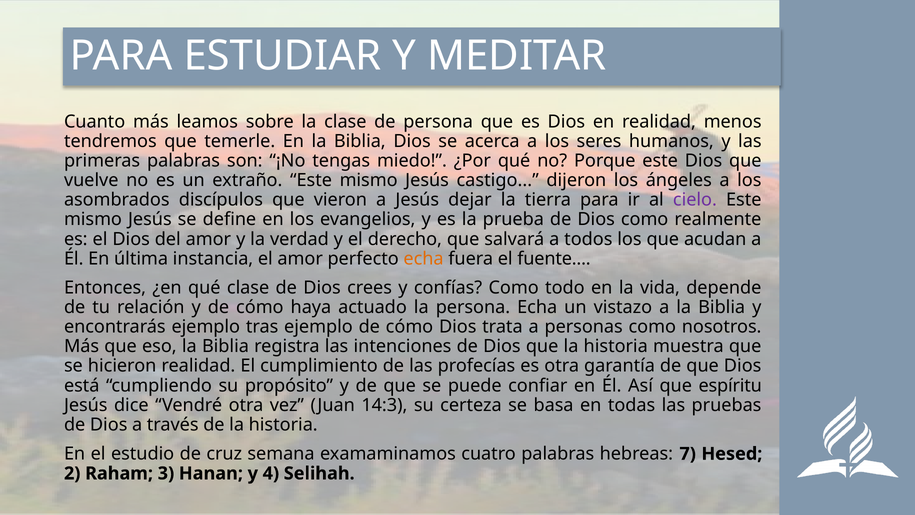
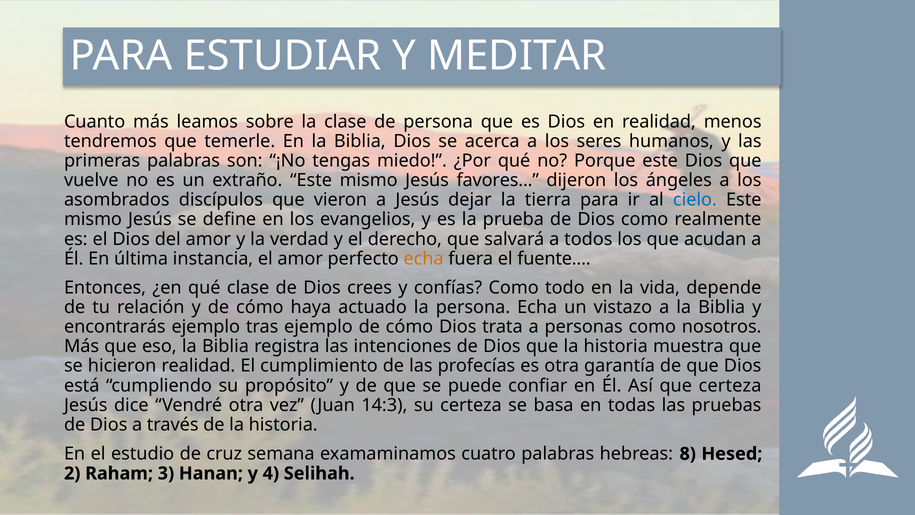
castigo: castigo -> favores
cielo colour: purple -> blue
que espíritu: espíritu -> certeza
7: 7 -> 8
